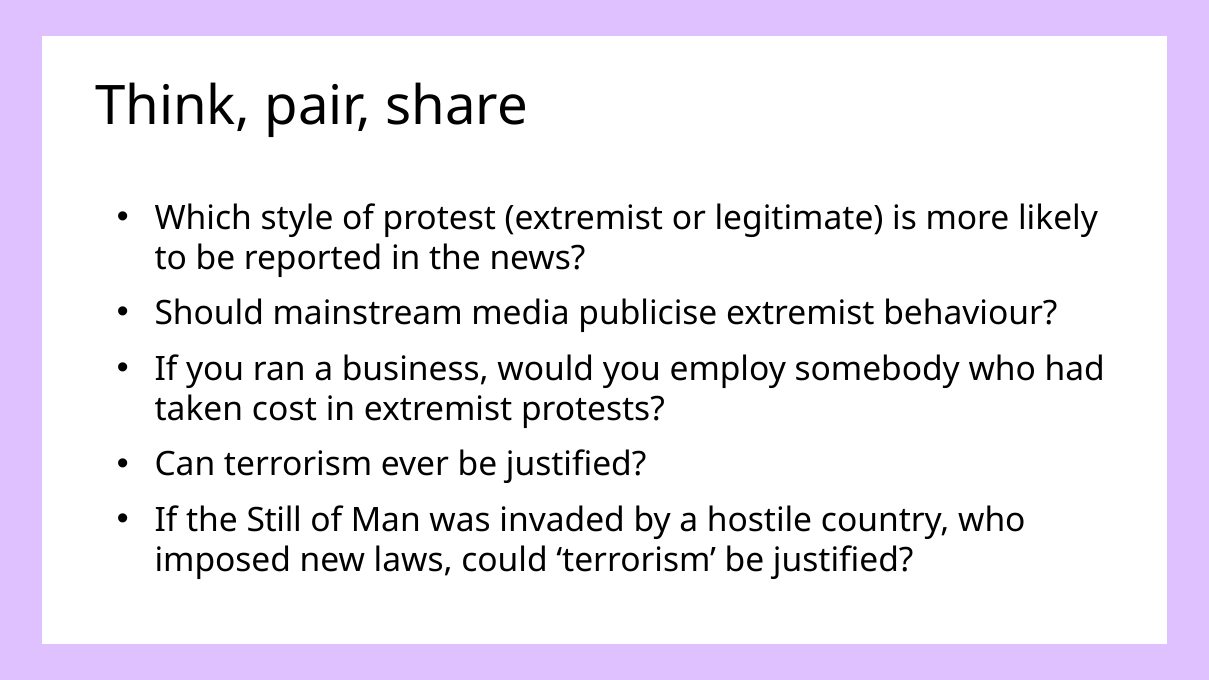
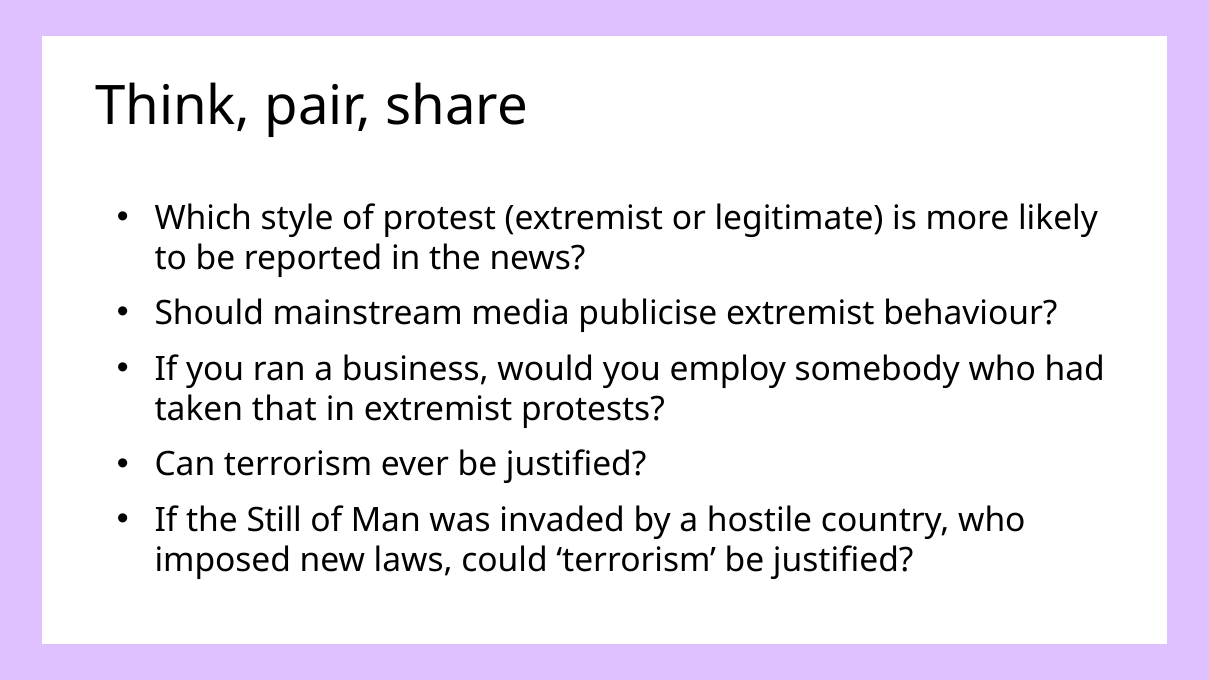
cost: cost -> that
